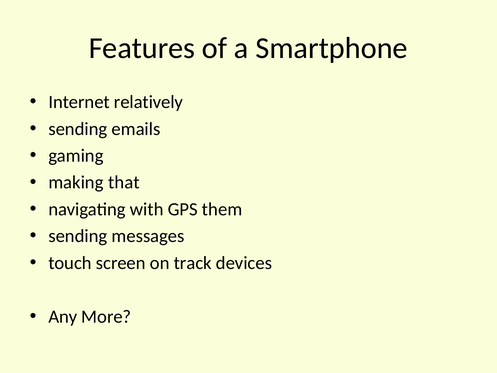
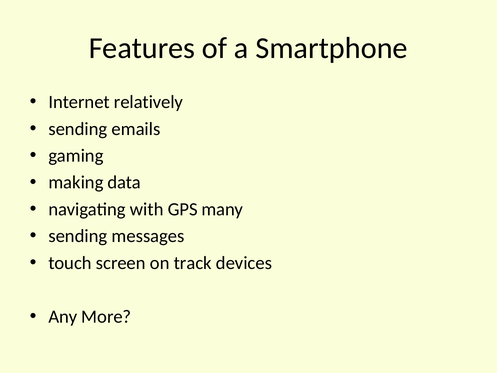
that: that -> data
them: them -> many
